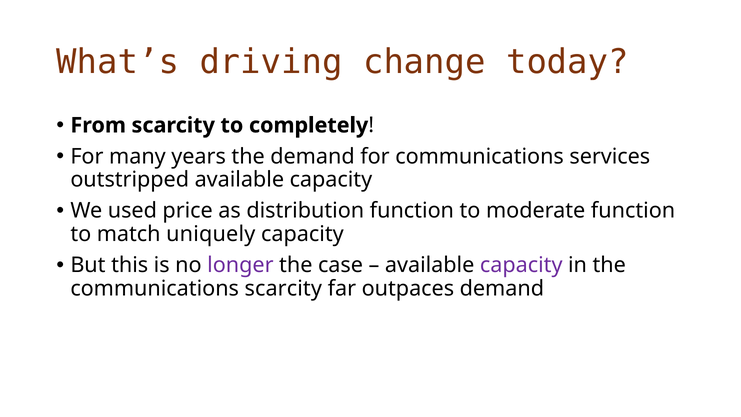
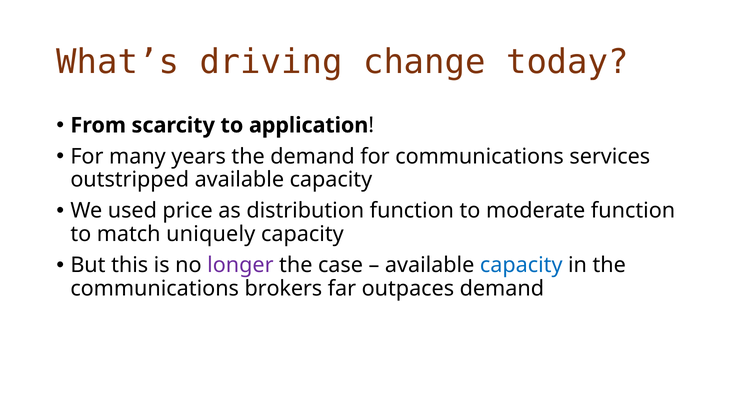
completely: completely -> application
capacity at (521, 265) colour: purple -> blue
communications scarcity: scarcity -> brokers
